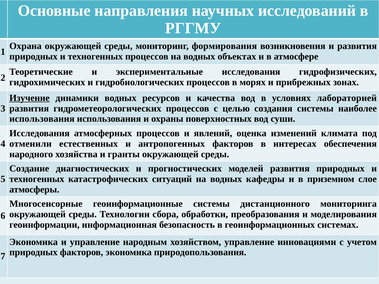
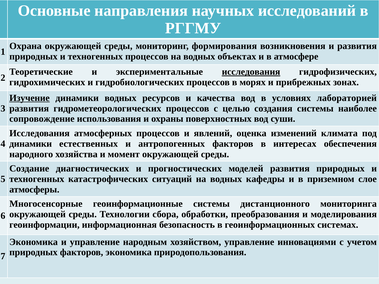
исследования at (251, 72) underline: none -> present
использования at (42, 119): использования -> сопровождение
отменили at (31, 144): отменили -> динамики
гранты: гранты -> момент
